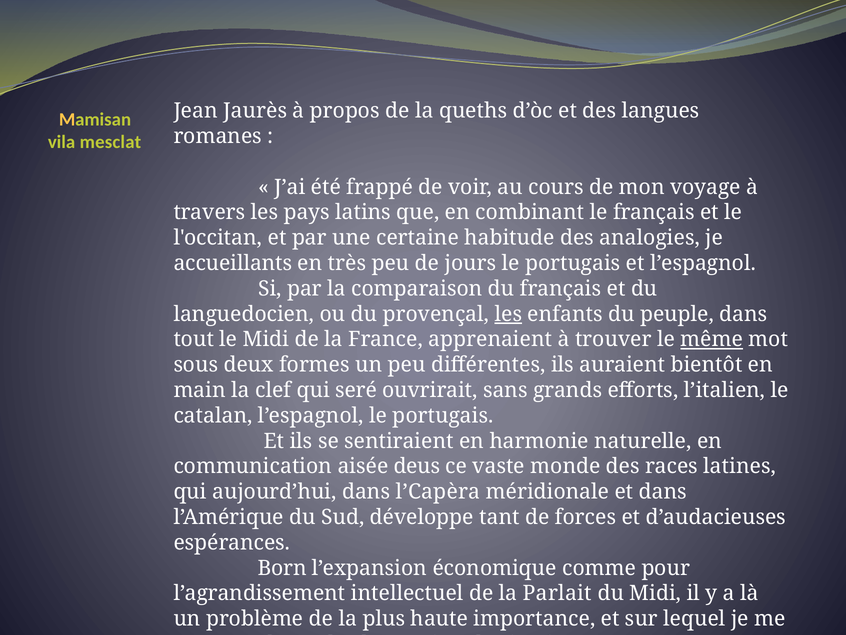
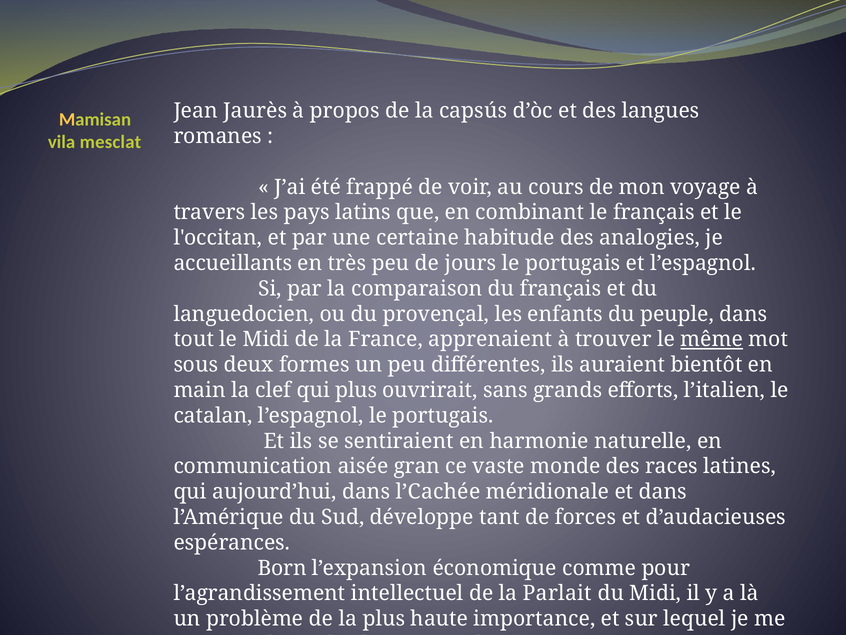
queths: queths -> capsús
les at (508, 314) underline: present -> none
qui seré: seré -> plus
deus: deus -> gran
l’Capèra: l’Capèra -> l’Cachée
